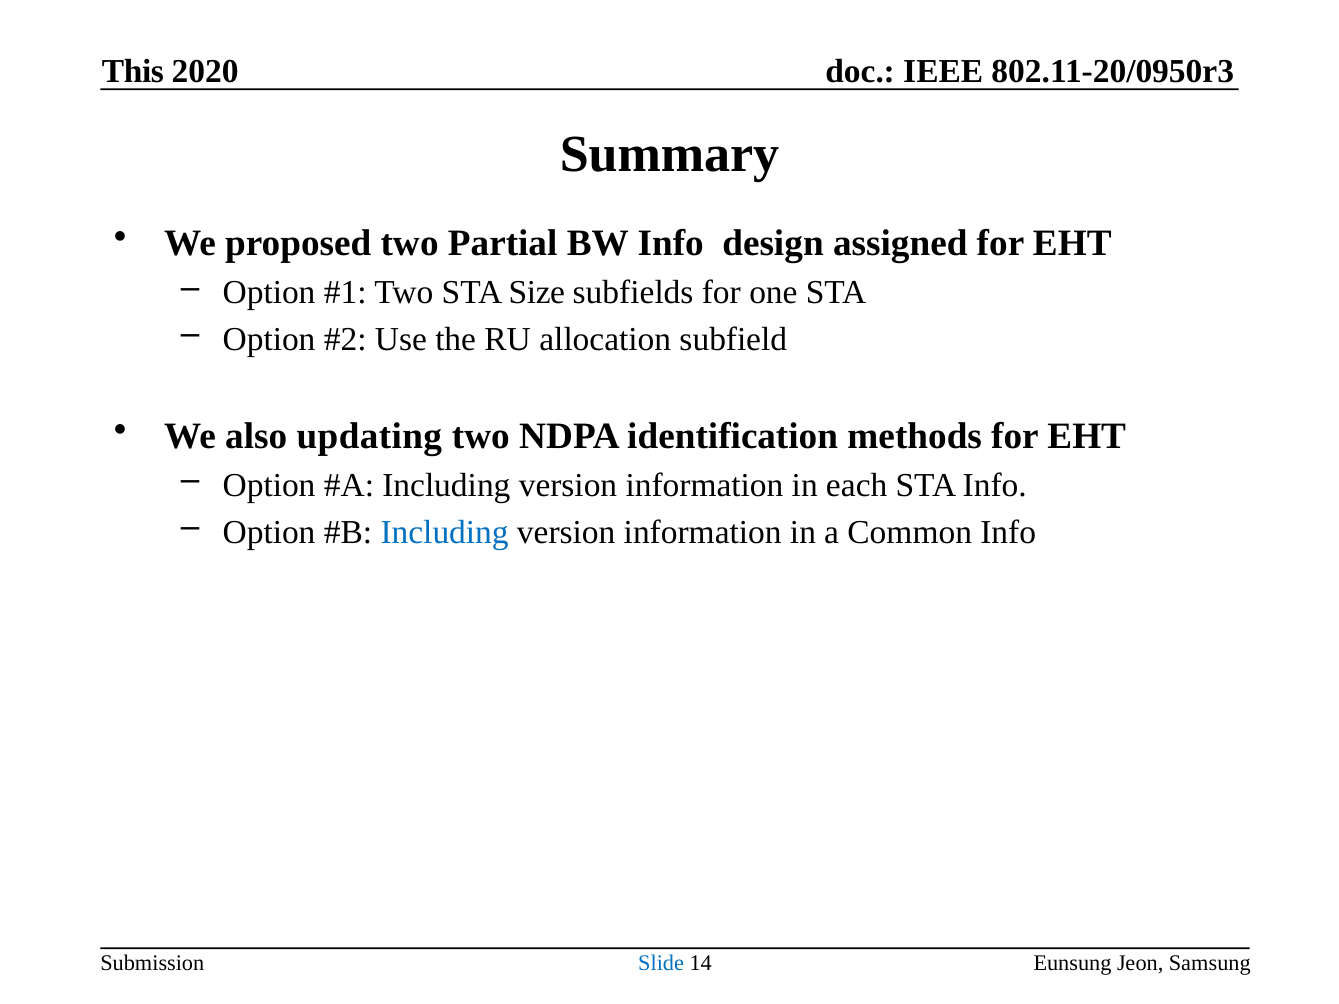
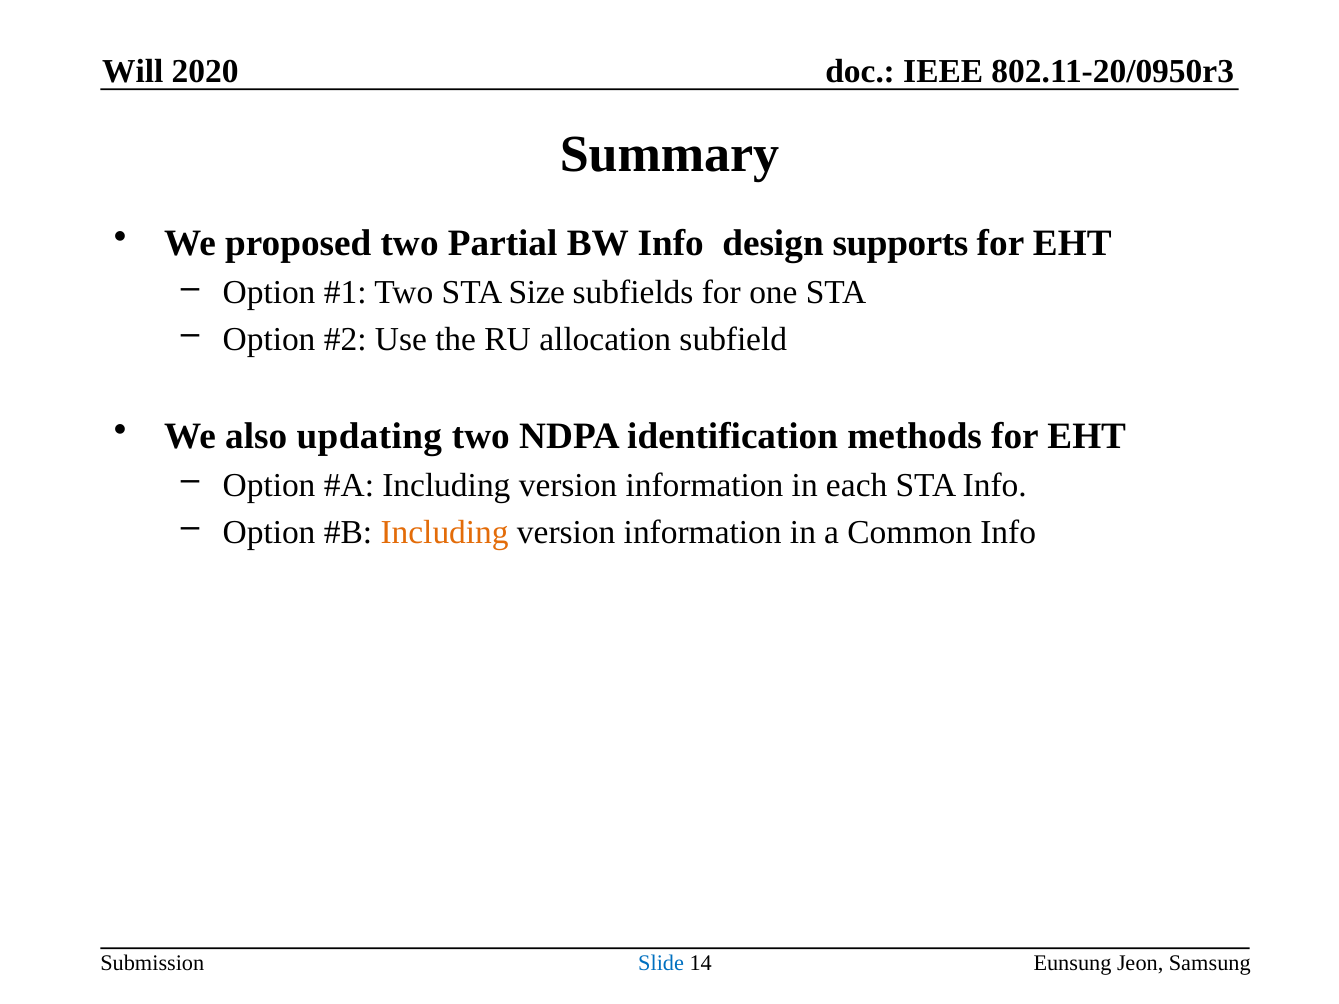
This: This -> Will
assigned: assigned -> supports
Including at (445, 532) colour: blue -> orange
